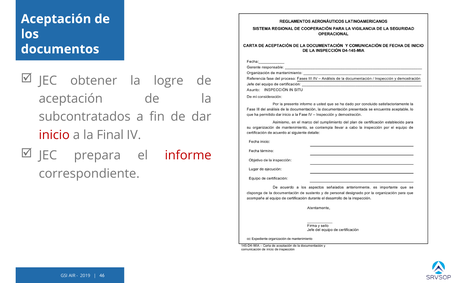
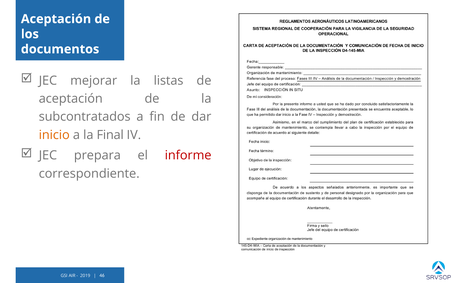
obtener: obtener -> mejorar
logre: logre -> listas
inicio colour: red -> orange
